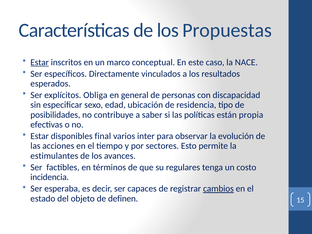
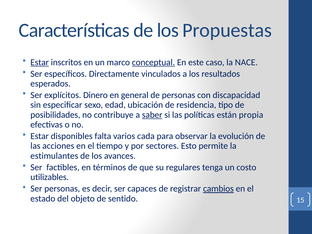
conceptual underline: none -> present
Obliga: Obliga -> Dinero
saber underline: none -> present
final: final -> falta
inter: inter -> cada
incidencia: incidencia -> utilizables
Ser esperaba: esperaba -> personas
definen: definen -> sentido
